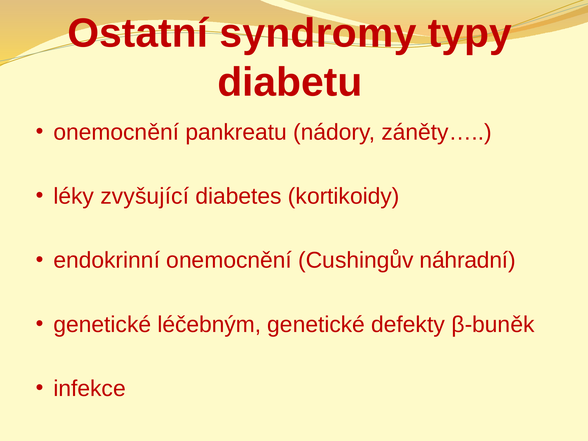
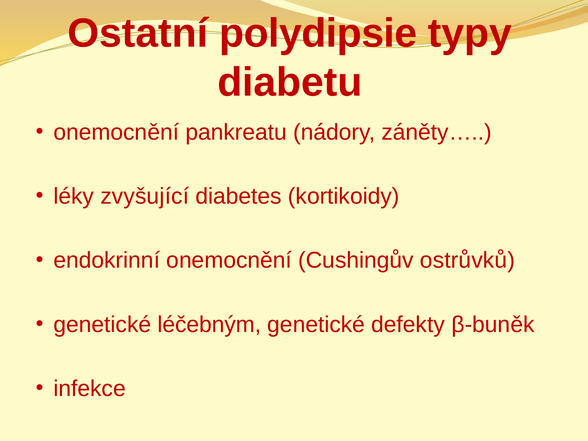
syndromy: syndromy -> polydipsie
náhradní: náhradní -> ostrůvků
